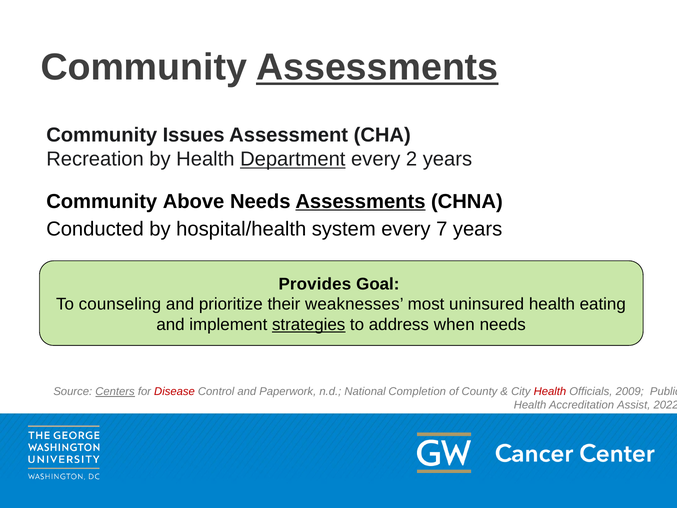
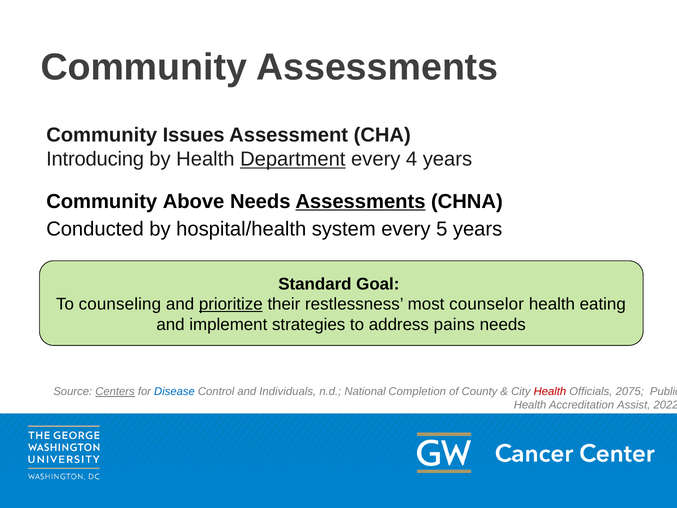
Assessments at (377, 67) underline: present -> none
Recreation: Recreation -> Introducing
2: 2 -> 4
7: 7 -> 5
Provides: Provides -> Standard
prioritize underline: none -> present
weaknesses: weaknesses -> restlessness
uninsured: uninsured -> counselor
strategies underline: present -> none
when: when -> pains
Disease colour: red -> blue
Paperwork: Paperwork -> Individuals
2009: 2009 -> 2075
